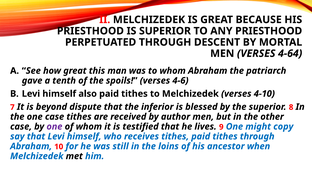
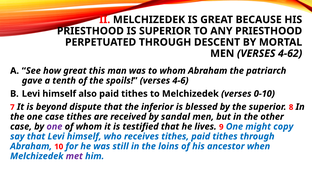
4-64: 4-64 -> 4-62
4-10: 4-10 -> 0-10
author: author -> sandal
met colour: black -> purple
